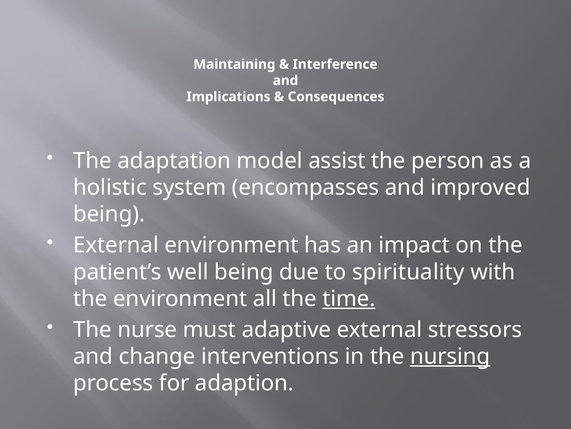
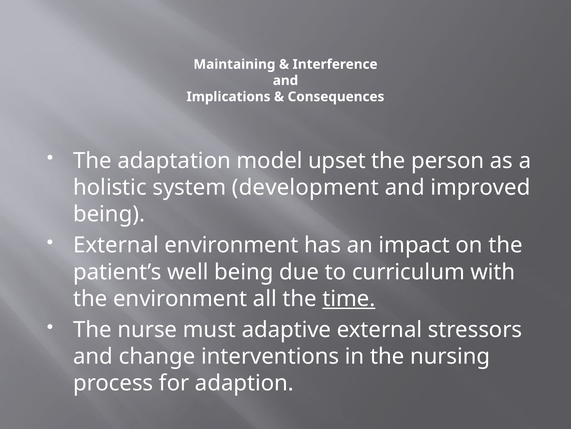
assist: assist -> upset
encompasses: encompasses -> development
spirituality: spirituality -> curriculum
nursing underline: present -> none
